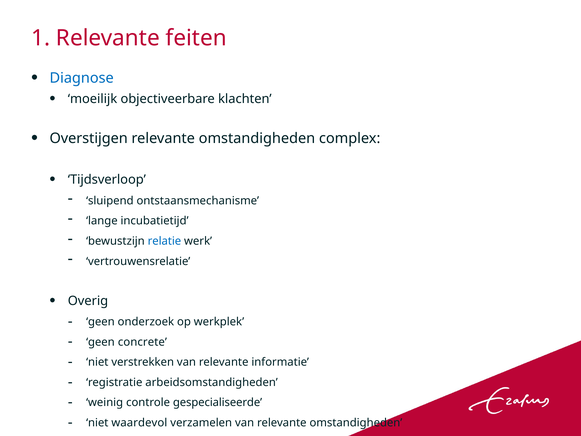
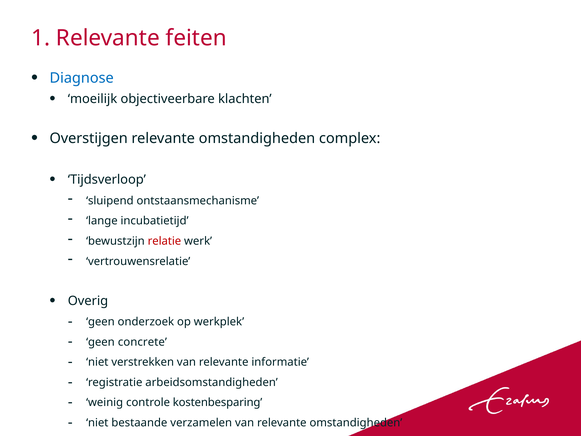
relatie colour: blue -> red
gespecialiseerde: gespecialiseerde -> kostenbesparing
waardevol: waardevol -> bestaande
